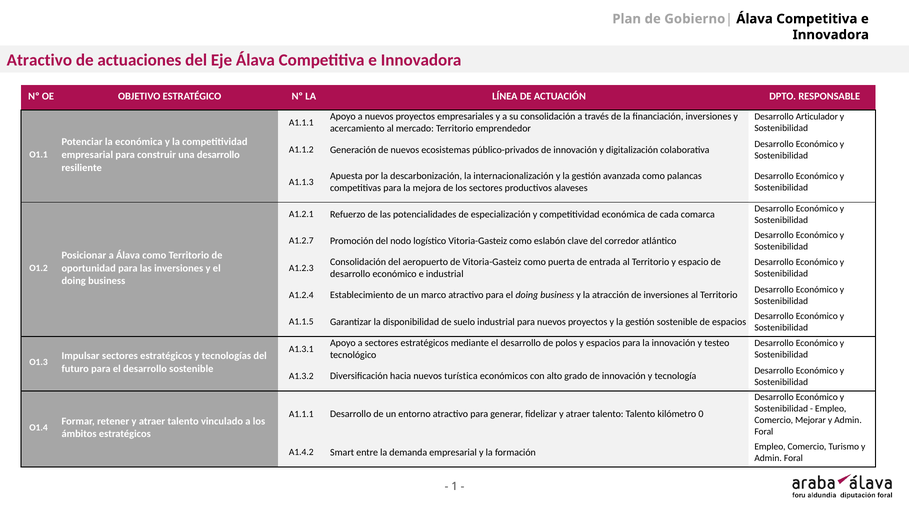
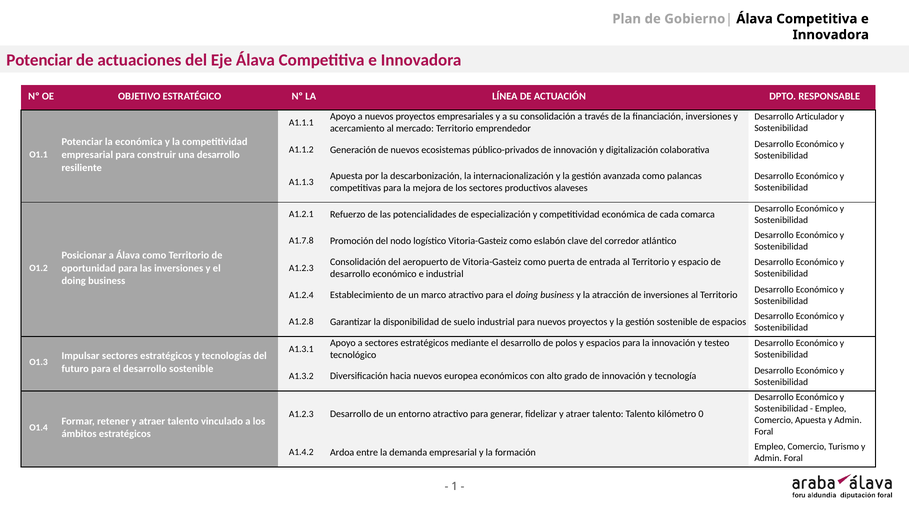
Atractivo at (39, 60): Atractivo -> Potenciar
A1.2.7: A1.2.7 -> A1.7.8
A1.1.5: A1.1.5 -> A1.2.8
turística: turística -> europea
A1.1.1 at (301, 414): A1.1.1 -> A1.2.3
Comercio Mejorar: Mejorar -> Apuesta
Smart: Smart -> Ardoa
